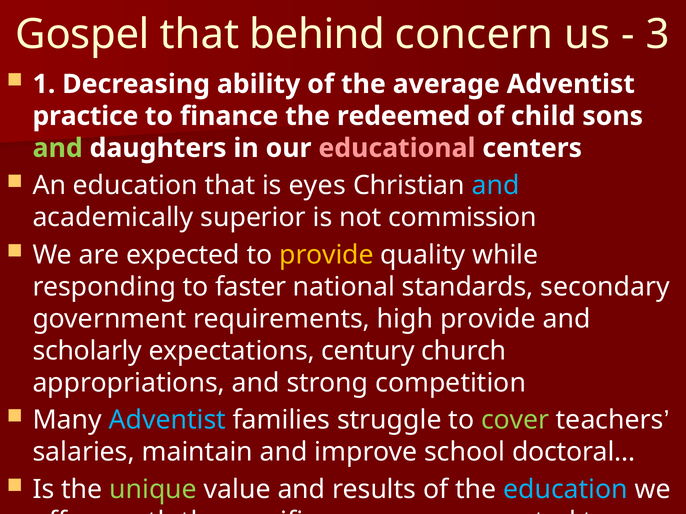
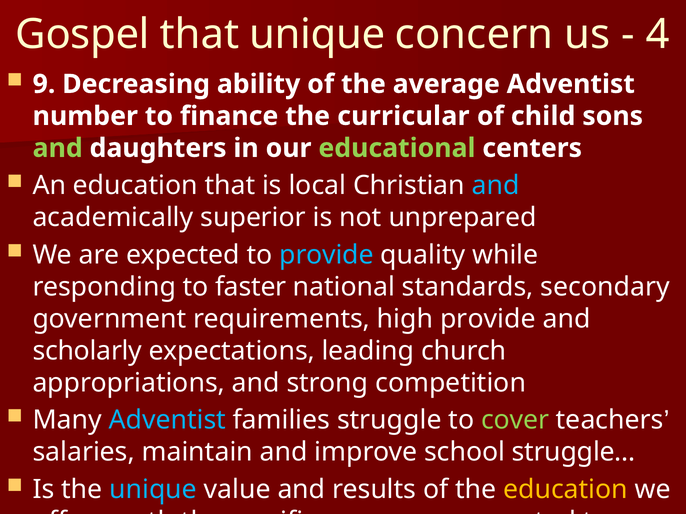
that behind: behind -> unique
3: 3 -> 4
1: 1 -> 9
practice: practice -> number
redeemed: redeemed -> curricular
educational colour: pink -> light green
eyes: eyes -> local
commission: commission -> unprepared
provide at (327, 255) colour: yellow -> light blue
century: century -> leading
doctoral…: doctoral… -> struggle…
unique at (153, 490) colour: light green -> light blue
education at (566, 490) colour: light blue -> yellow
